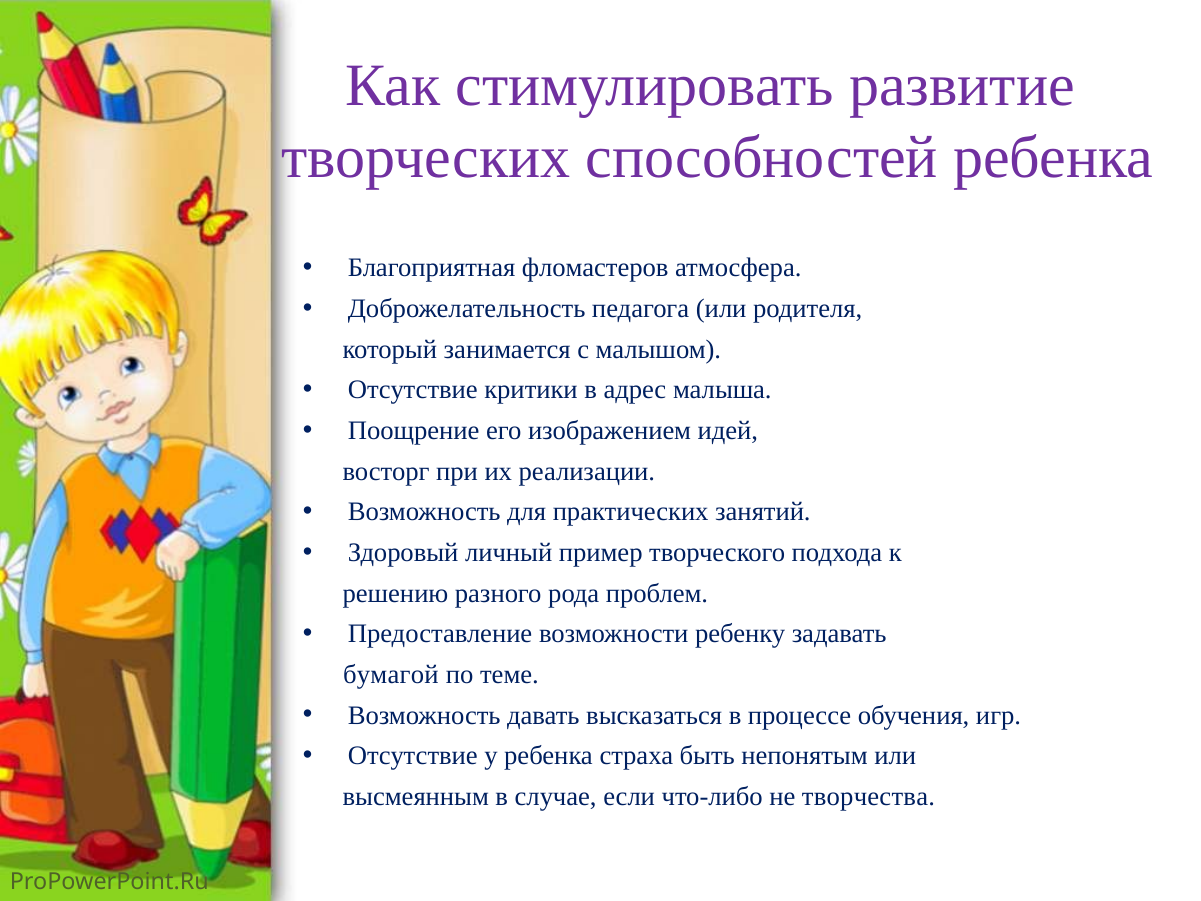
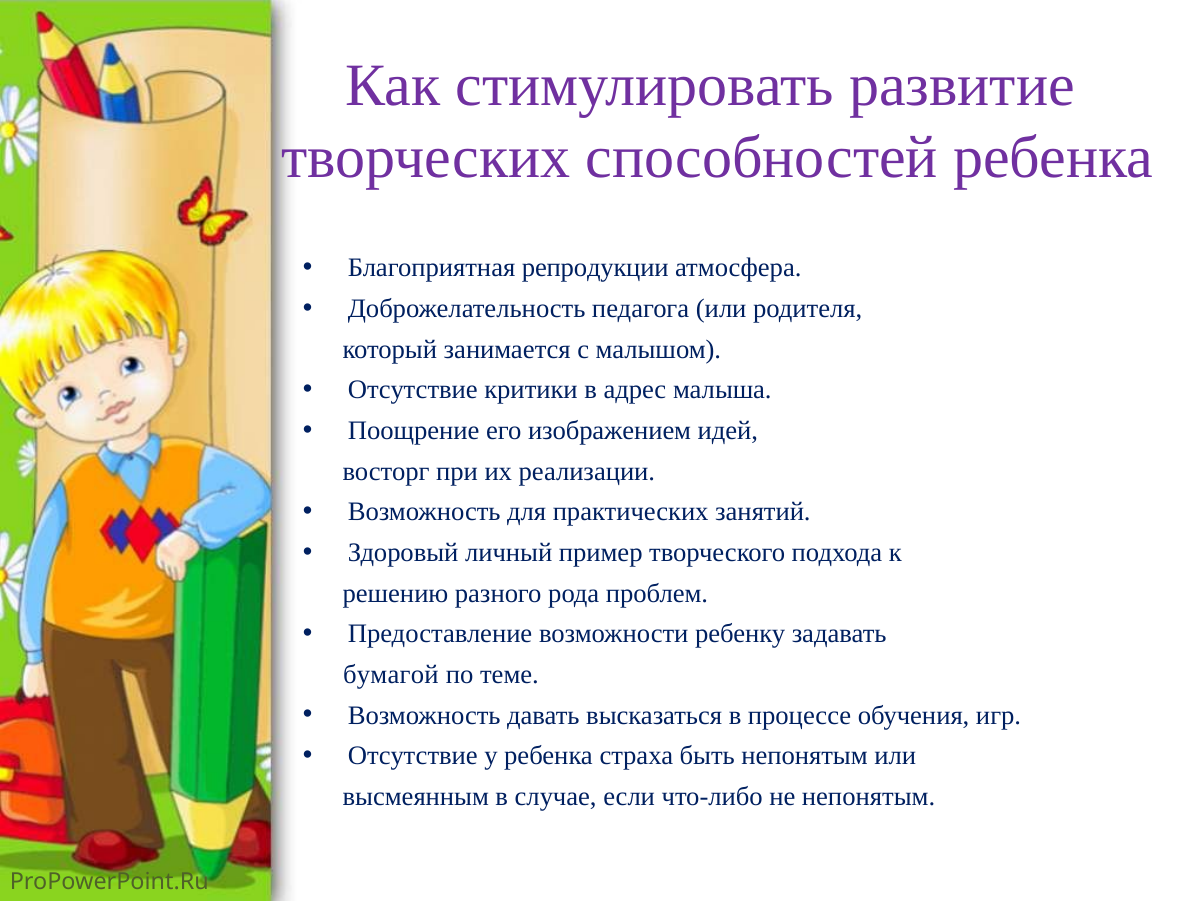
фломастеров: фломастеров -> репродукции
не творчества: творчества -> непонятым
